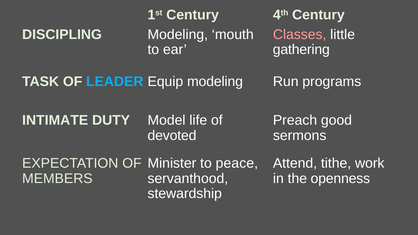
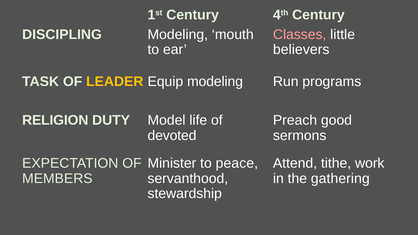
gathering: gathering -> believers
LEADER colour: light blue -> yellow
INTIMATE: INTIMATE -> RELIGION
openness: openness -> gathering
